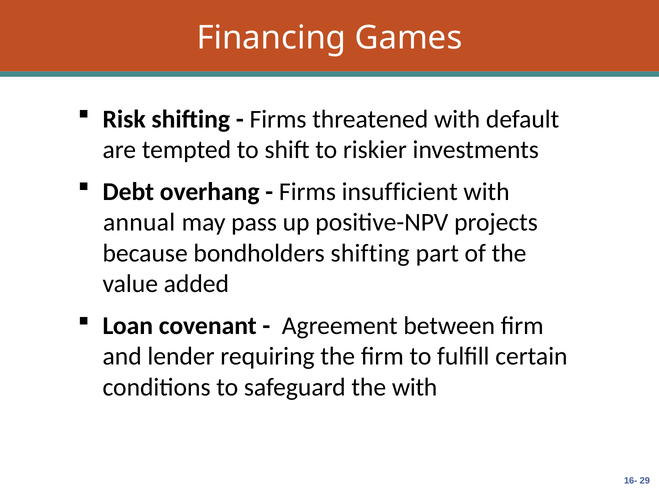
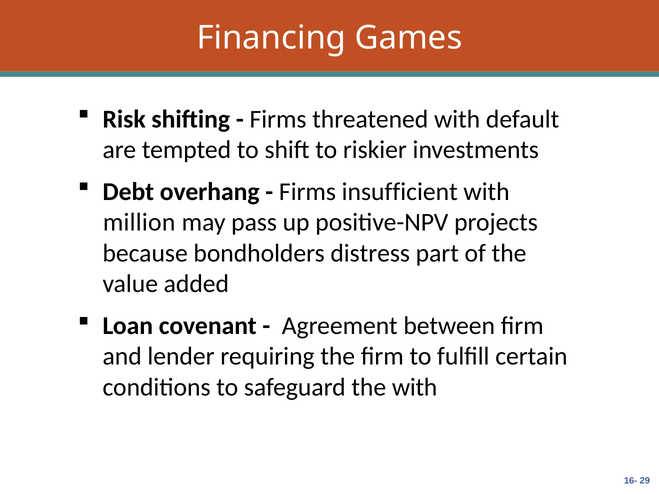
annual: annual -> million
bondholders shifting: shifting -> distress
